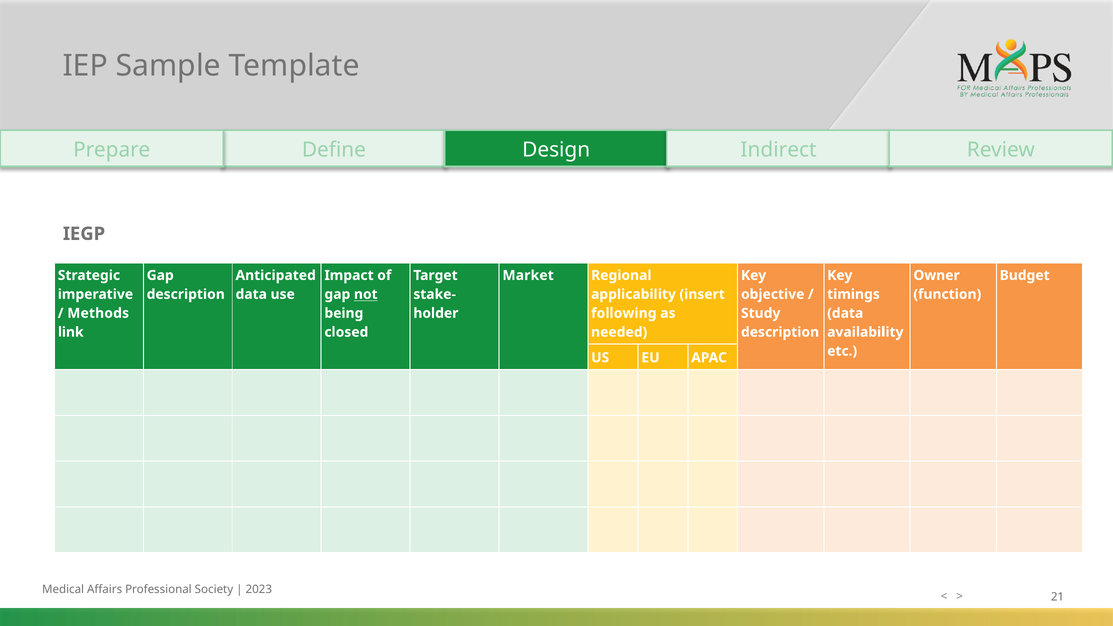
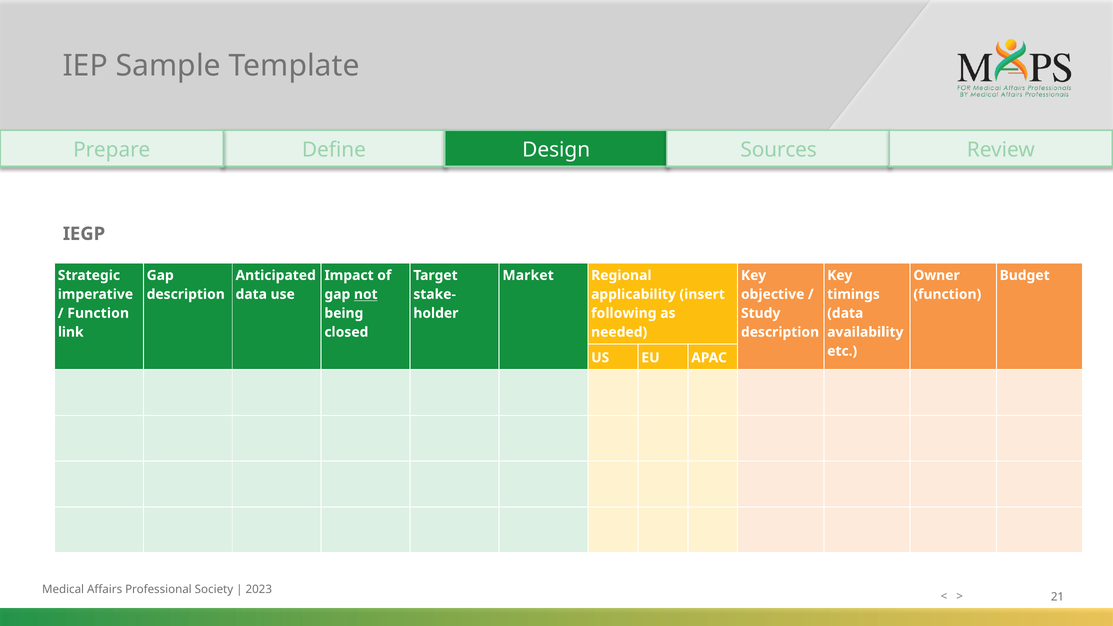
Indirect: Indirect -> Sources
Methods at (98, 313): Methods -> Function
